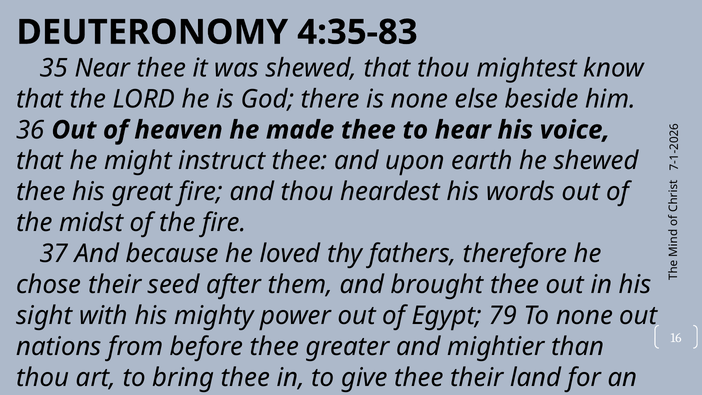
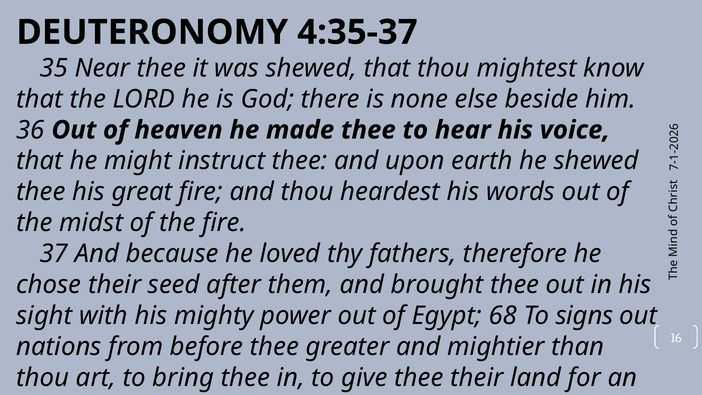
4:35-83: 4:35-83 -> 4:35-37
79: 79 -> 68
To none: none -> signs
